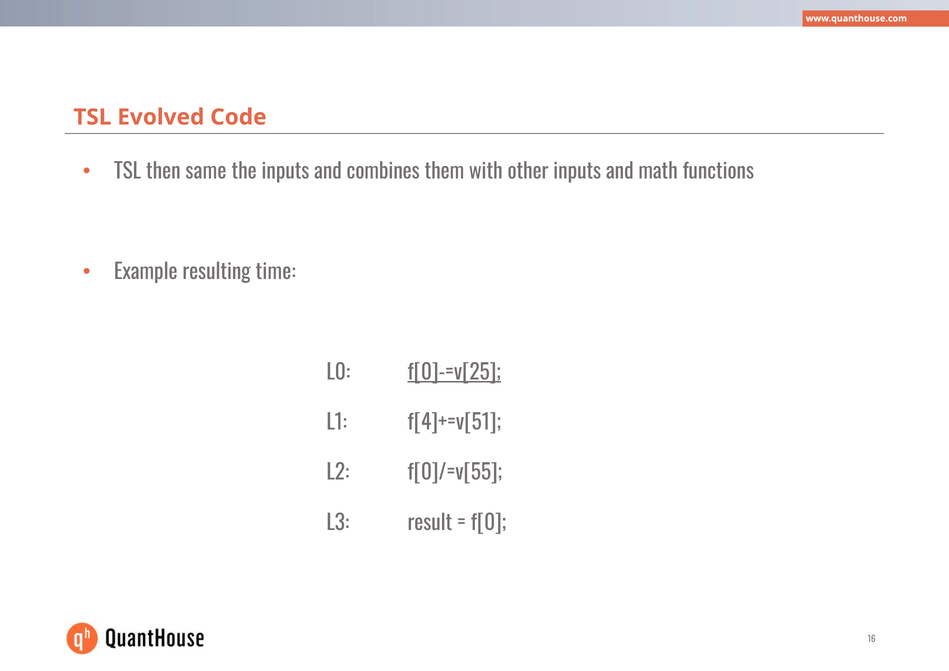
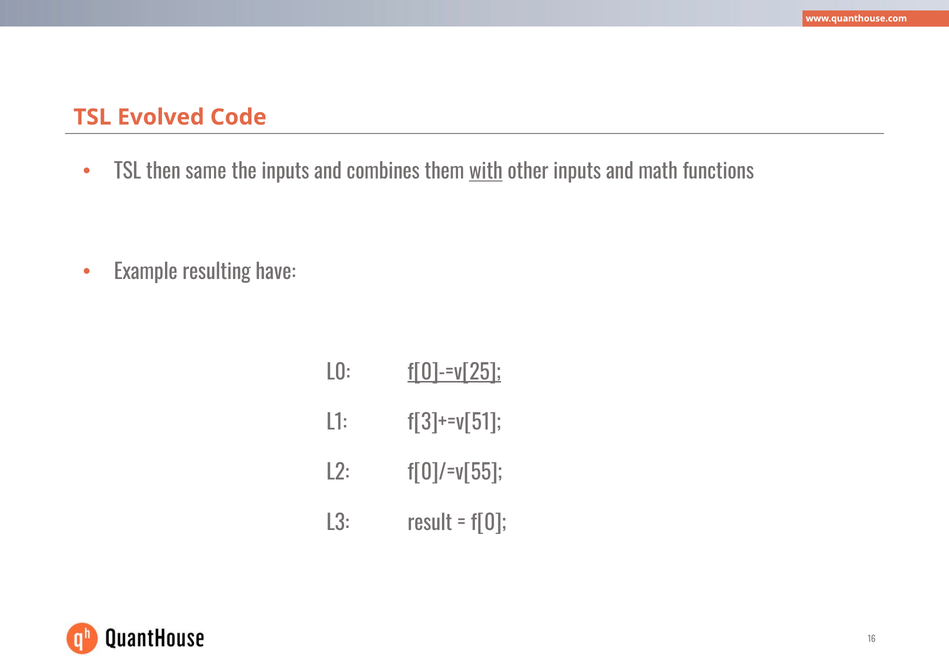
with underline: none -> present
time: time -> have
f[4]+=v[51: f[4]+=v[51 -> f[3]+=v[51
